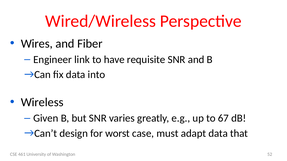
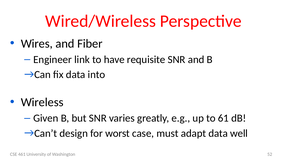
67: 67 -> 61
that: that -> well
